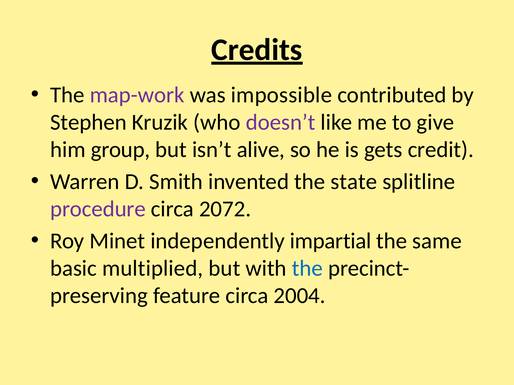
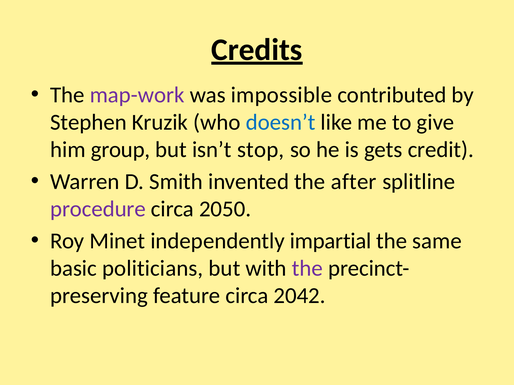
doesn’t colour: purple -> blue
alive: alive -> stop
state: state -> after
2072: 2072 -> 2050
multiplied: multiplied -> politicians
the at (307, 269) colour: blue -> purple
2004: 2004 -> 2042
